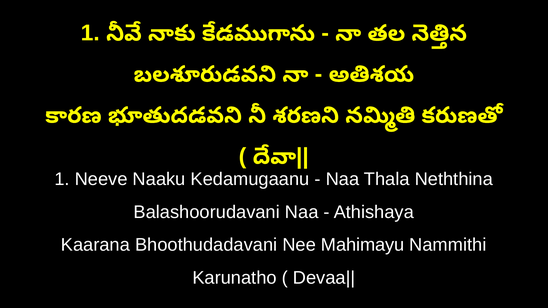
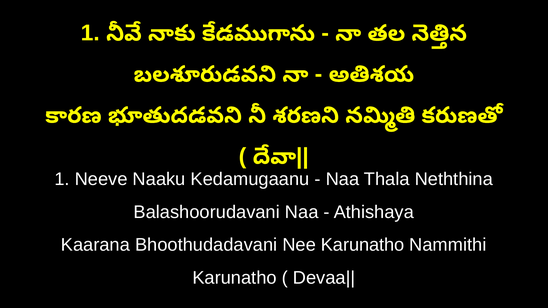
Nee Mahimayu: Mahimayu -> Karunatho
